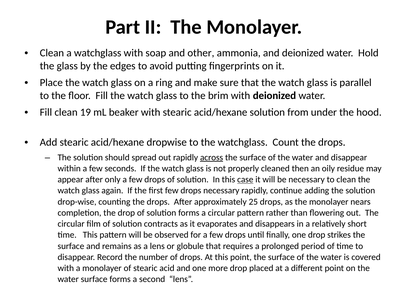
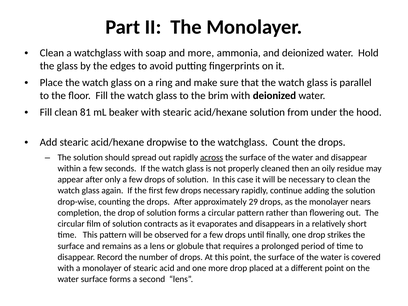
and other: other -> more
19: 19 -> 81
case underline: present -> none
25: 25 -> 29
